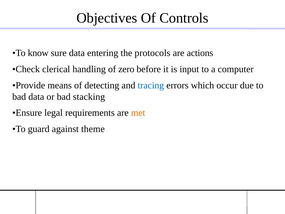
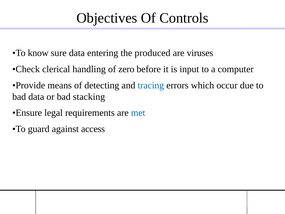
protocols: protocols -> produced
actions: actions -> viruses
met colour: orange -> blue
theme: theme -> access
